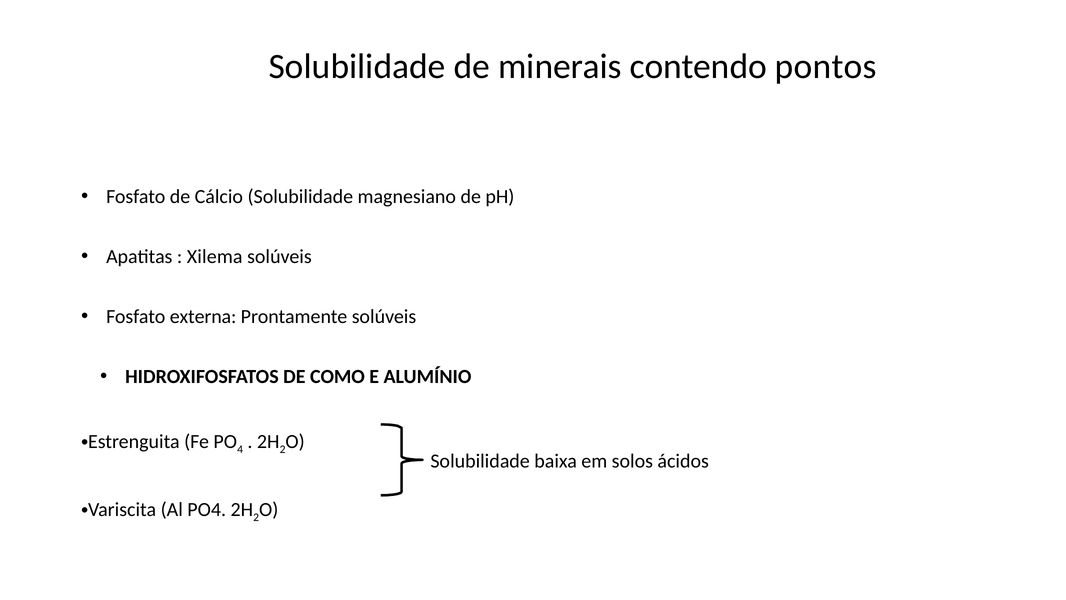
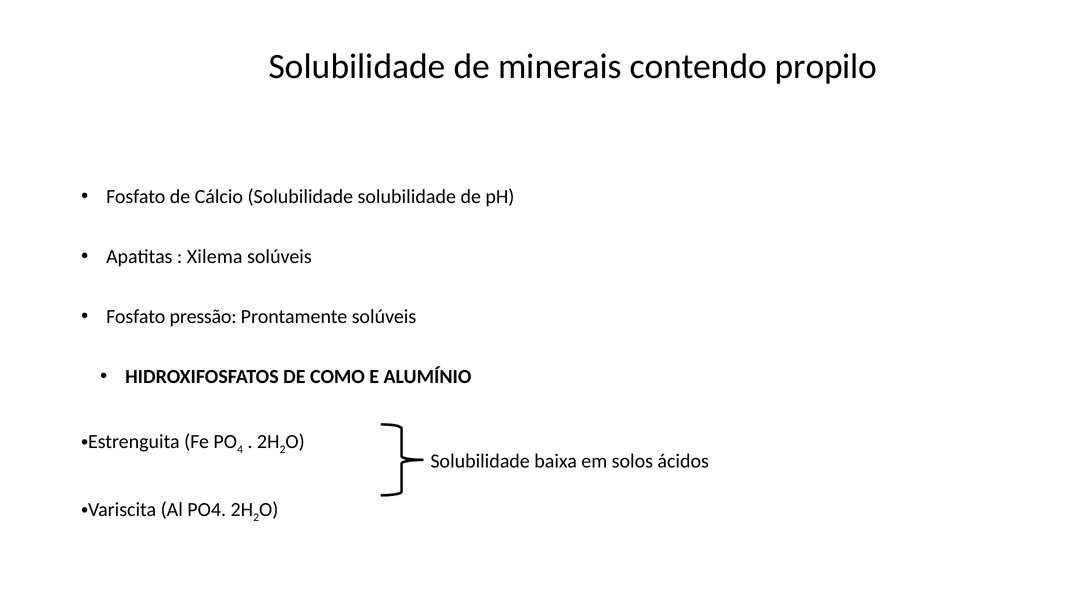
pontos: pontos -> propilo
Solubilidade magnesiano: magnesiano -> solubilidade
externa: externa -> pressão
